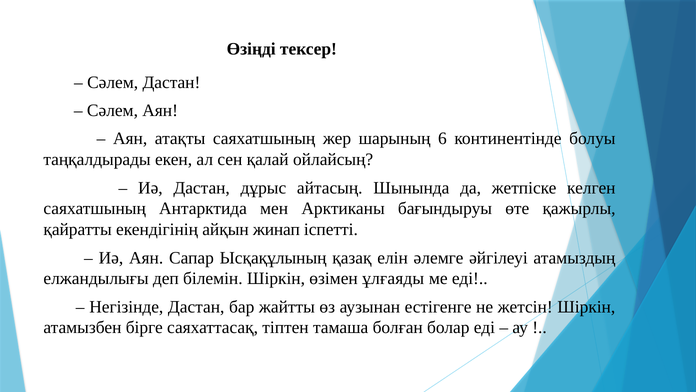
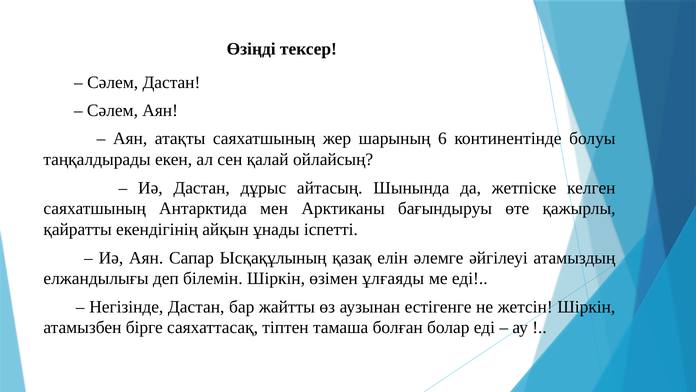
жинап: жинап -> ұнады
